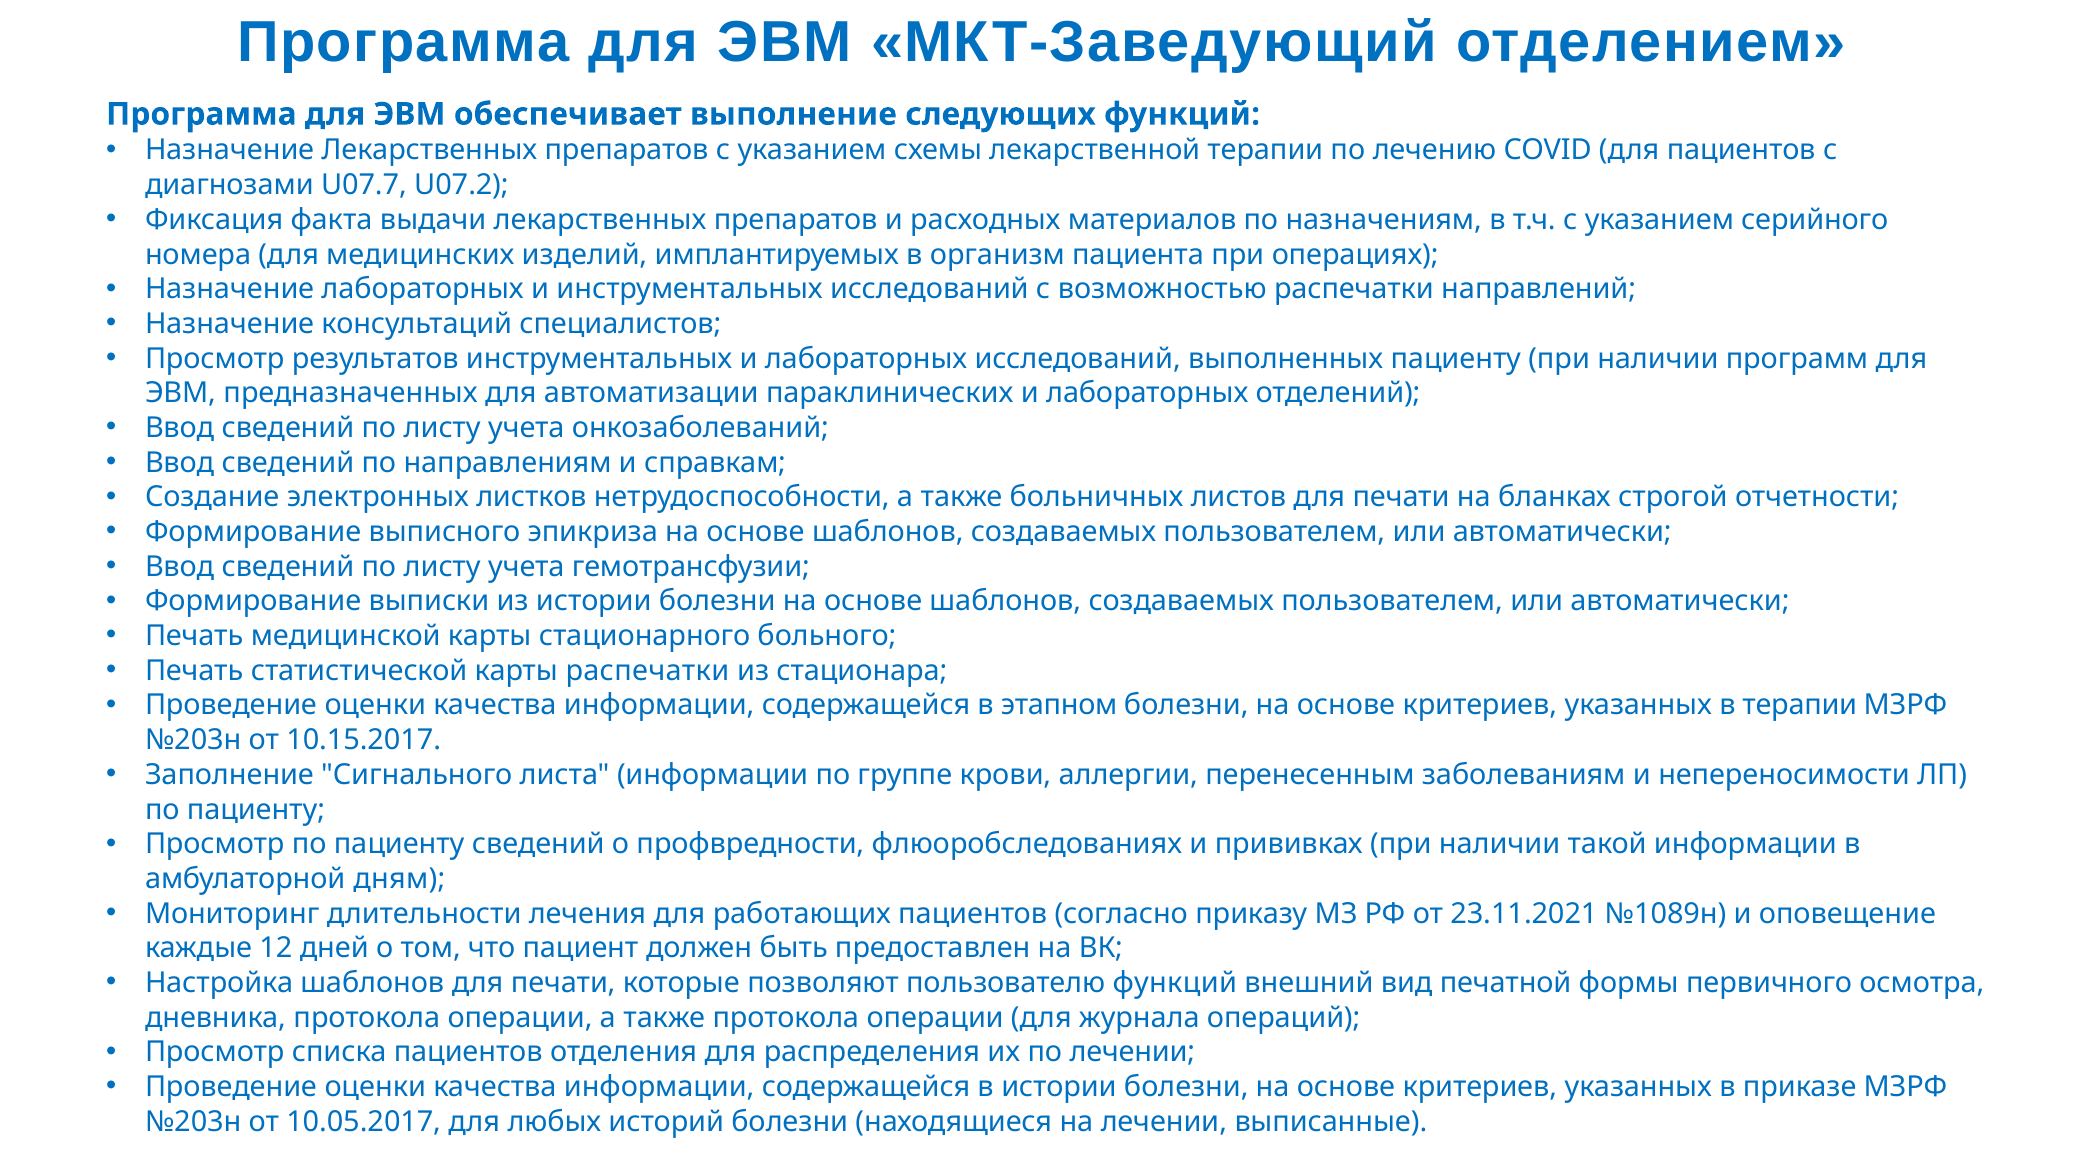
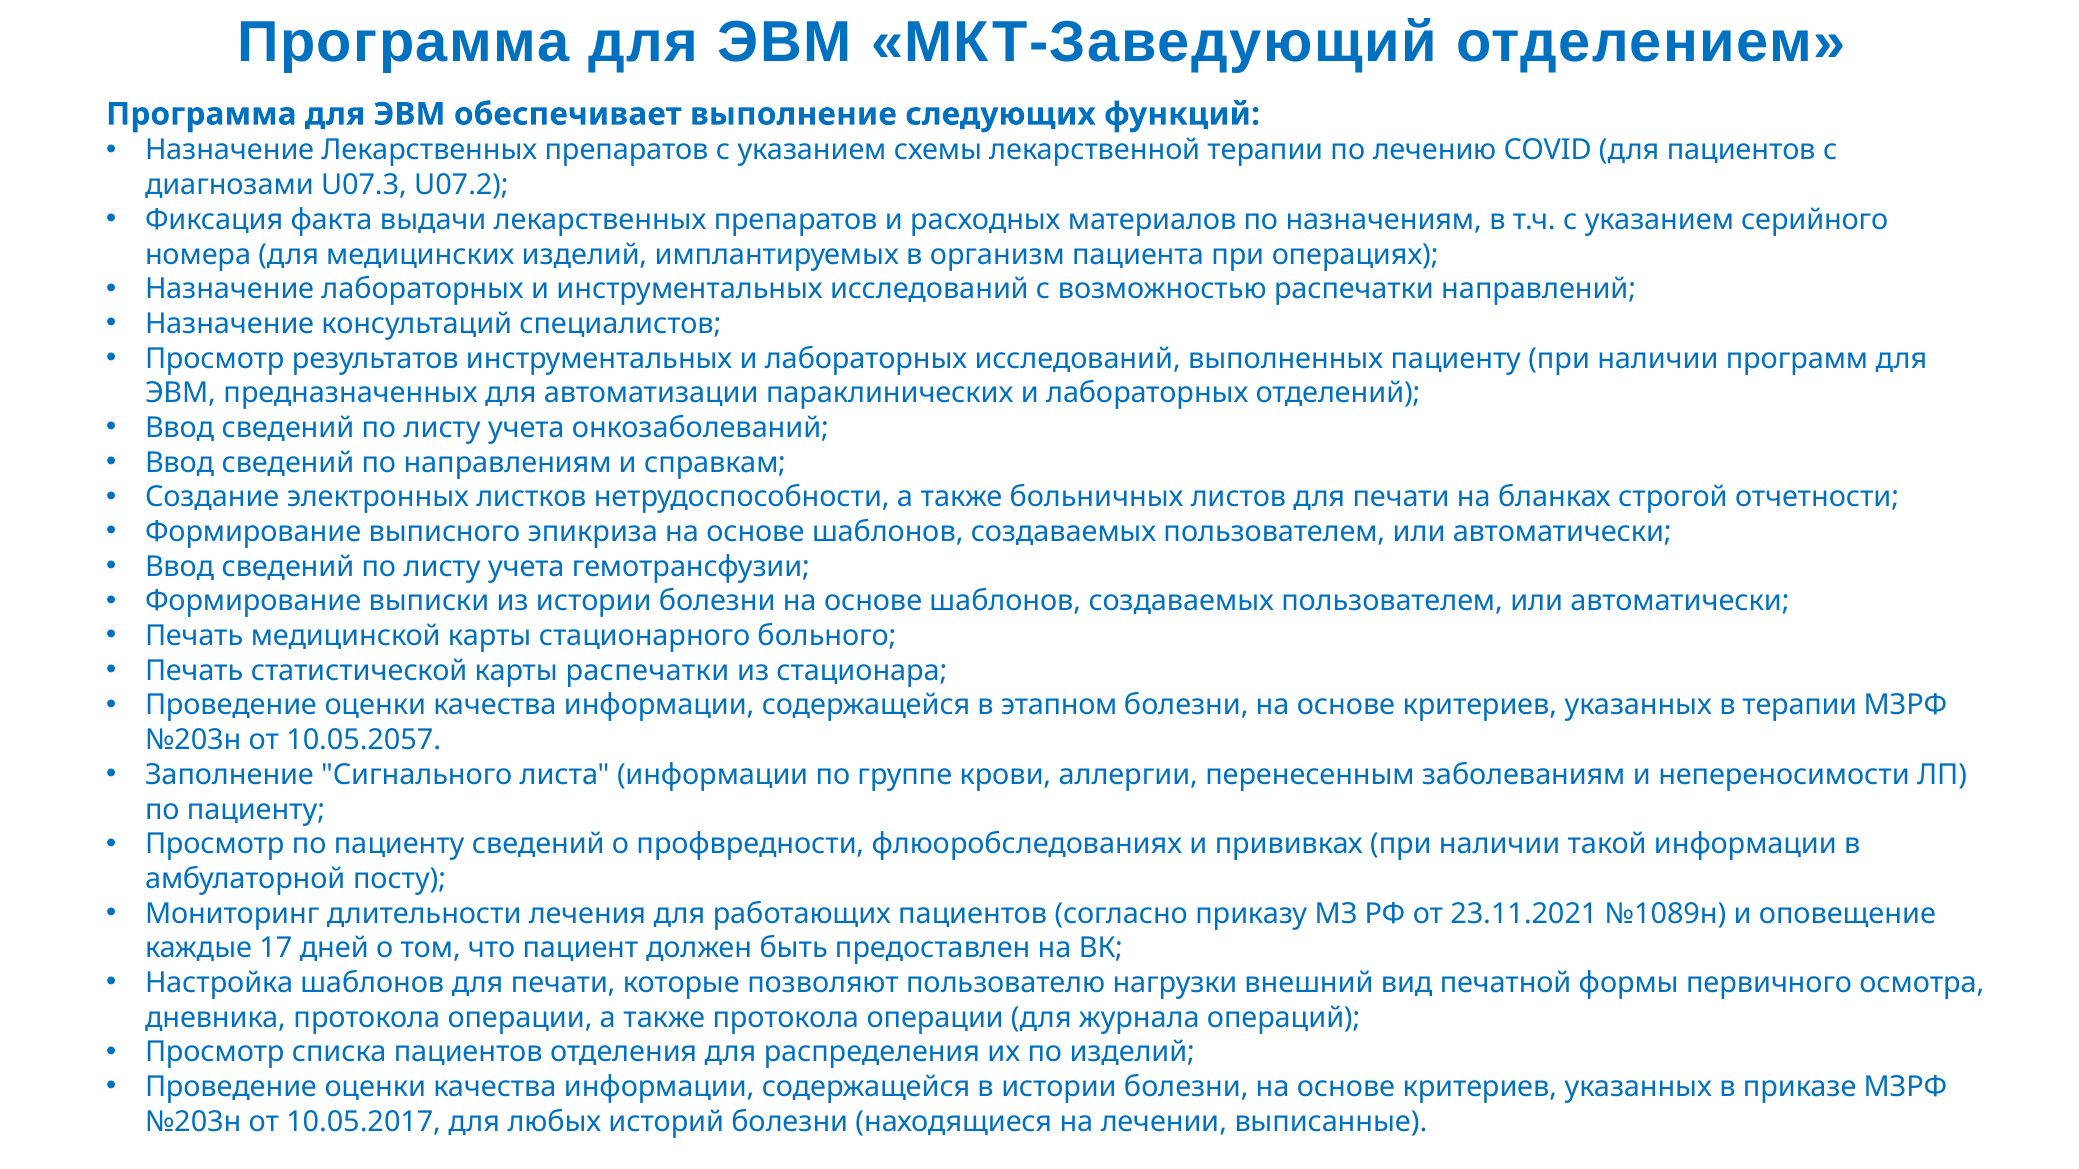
U07.7: U07.7 -> U07.3
10.15.2017: 10.15.2017 -> 10.05.2057
дням: дням -> посту
12: 12 -> 17
пользователю функций: функций -> нагрузки
по лечении: лечении -> изделий
